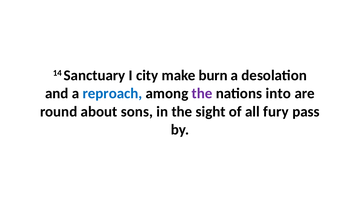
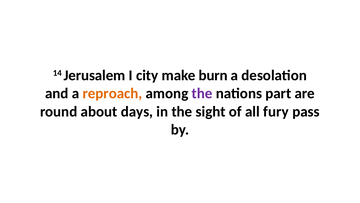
Sanctuary: Sanctuary -> Jerusalem
reproach colour: blue -> orange
into: into -> part
sons: sons -> days
